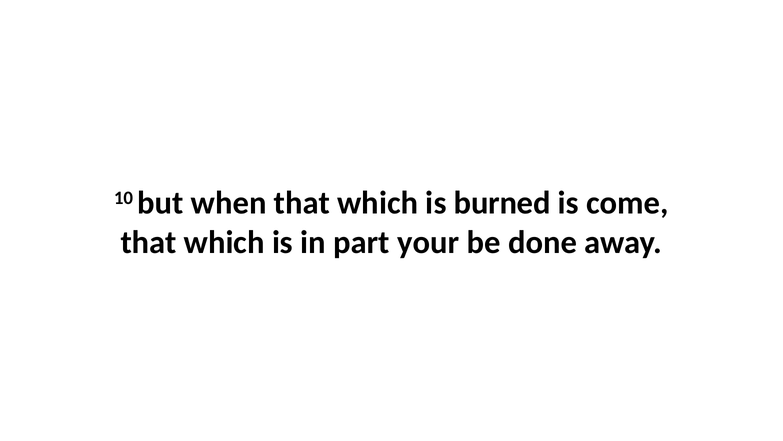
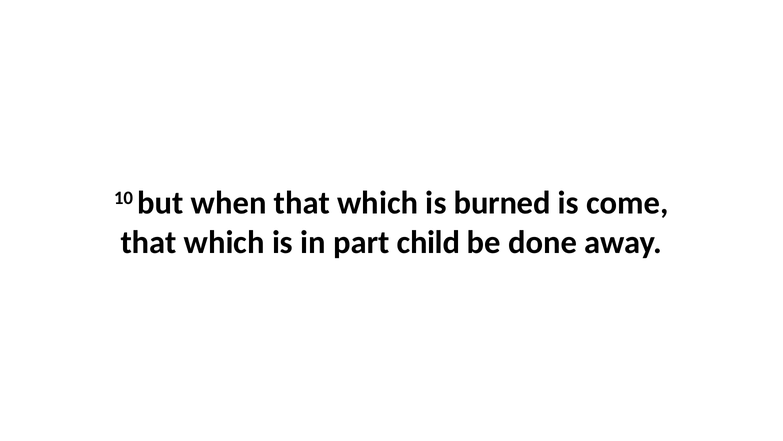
your: your -> child
